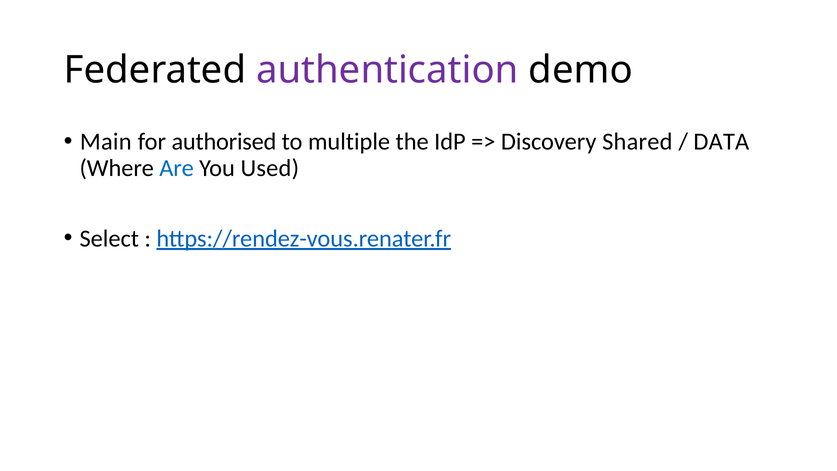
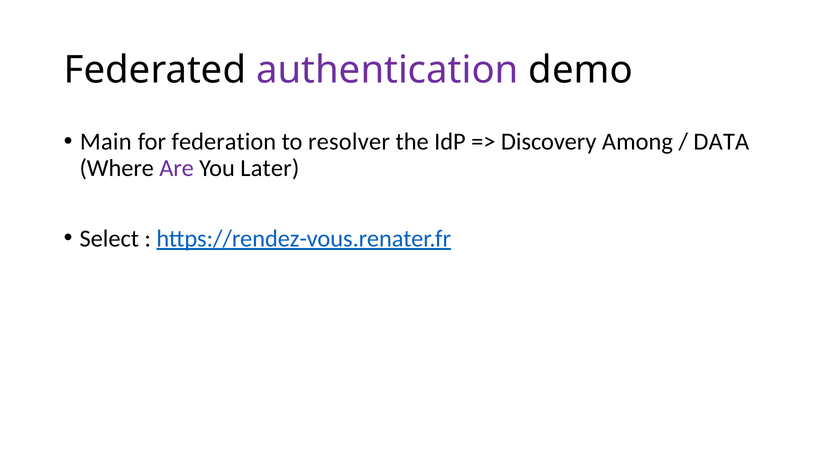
authorised: authorised -> federation
multiple: multiple -> resolver
Shared: Shared -> Among
Are colour: blue -> purple
Used: Used -> Later
